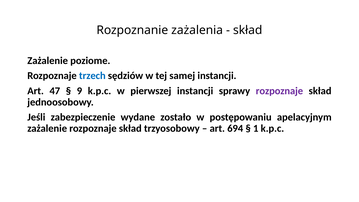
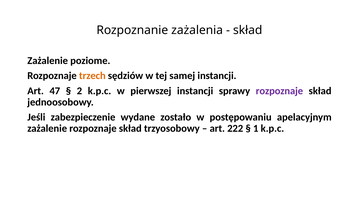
trzech colour: blue -> orange
9: 9 -> 2
694: 694 -> 222
